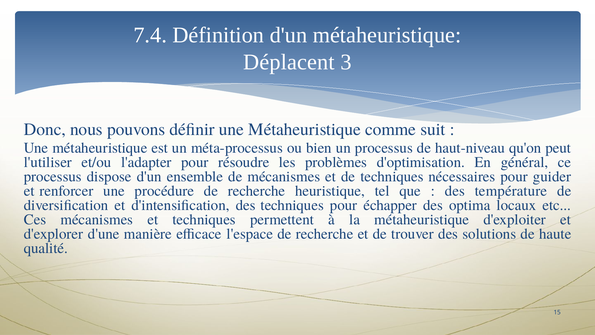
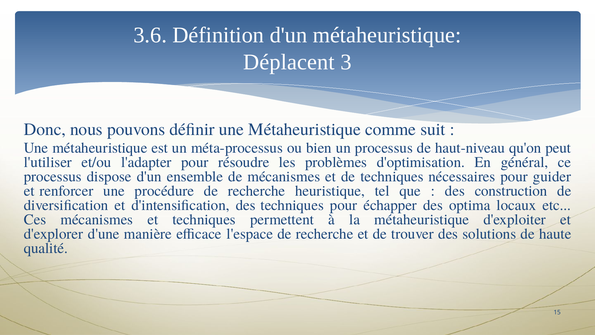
7.4: 7.4 -> 3.6
température: température -> construction
